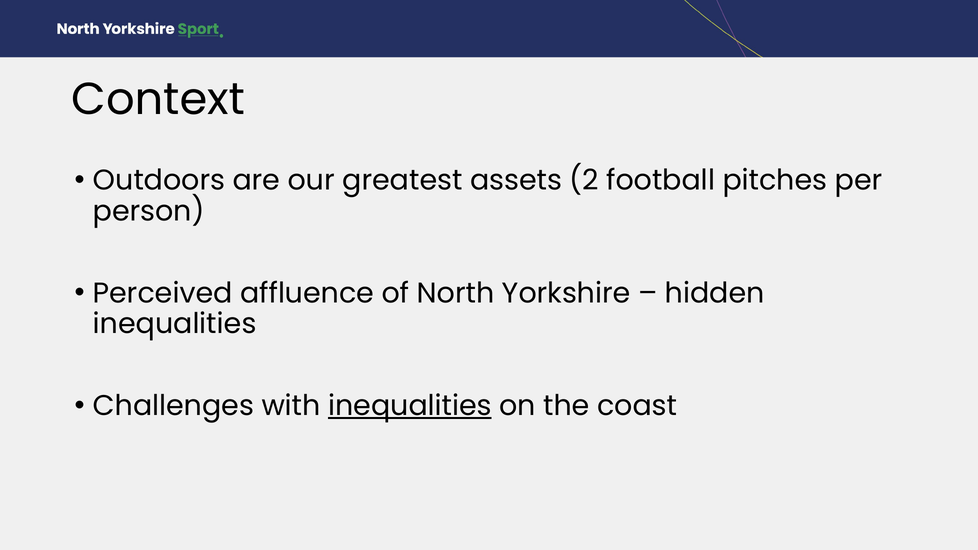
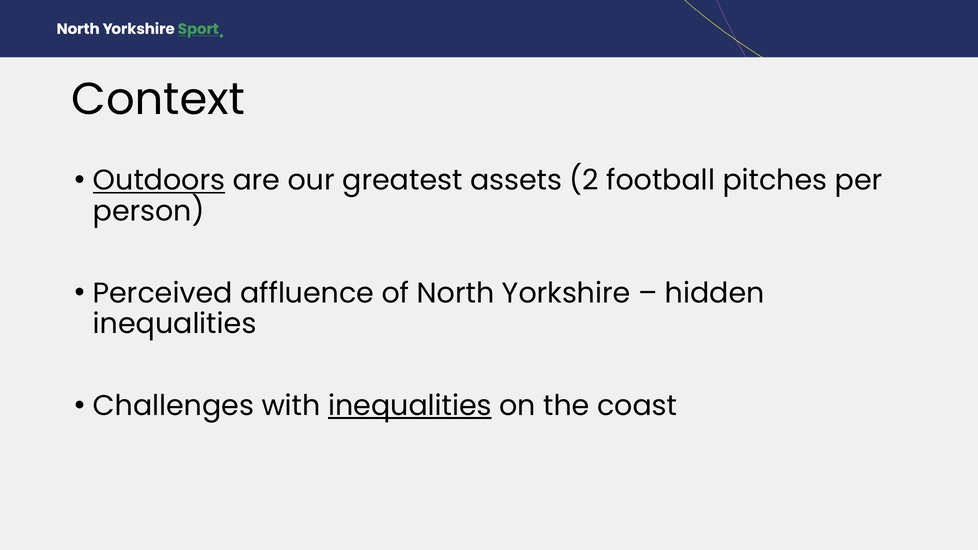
Outdoors underline: none -> present
